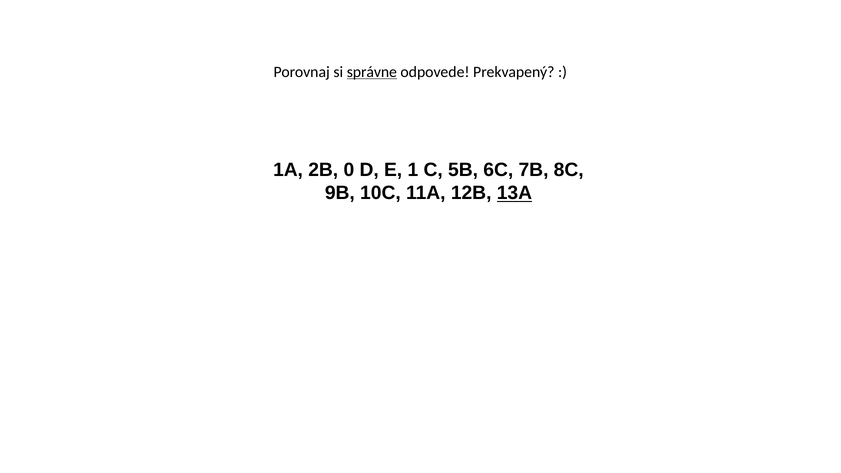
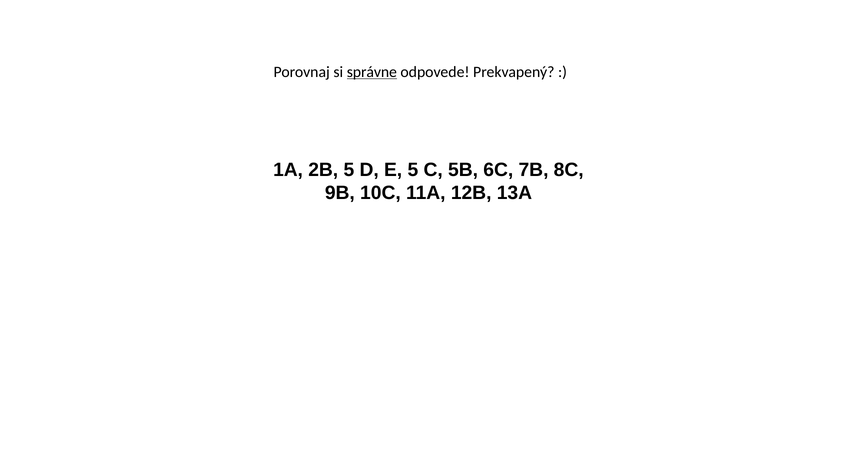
2B 0: 0 -> 5
E 1: 1 -> 5
13A underline: present -> none
